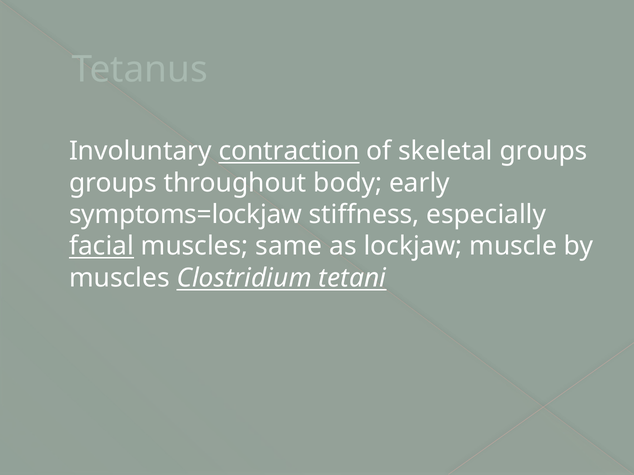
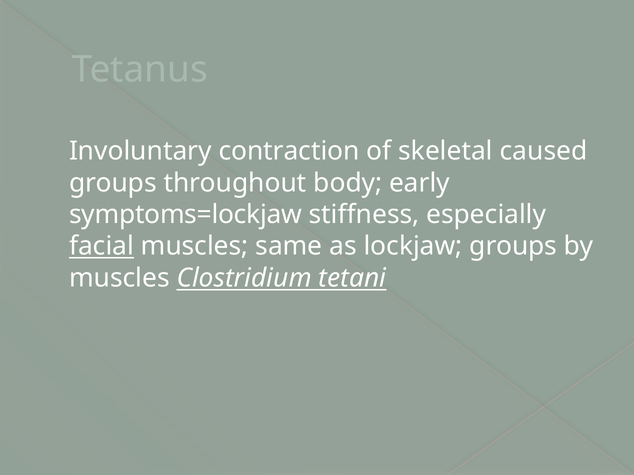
contraction underline: present -> none
skeletal groups: groups -> caused
lockjaw muscle: muscle -> groups
